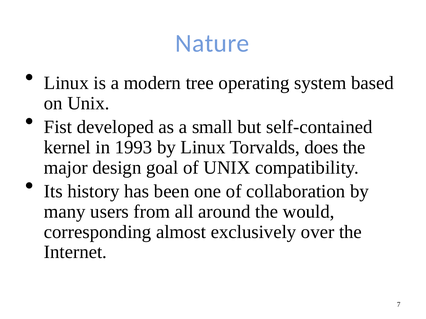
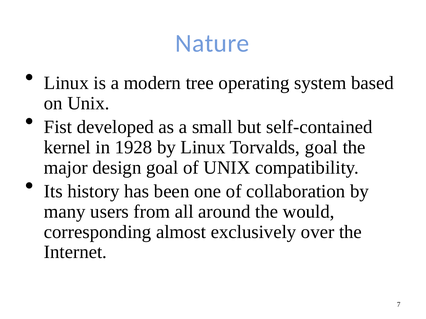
1993: 1993 -> 1928
Torvalds does: does -> goal
